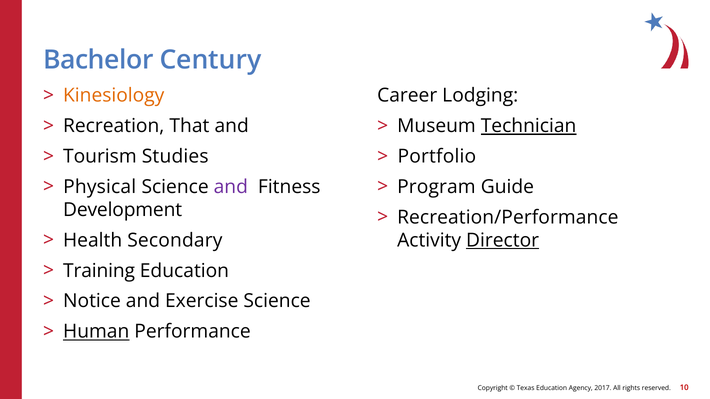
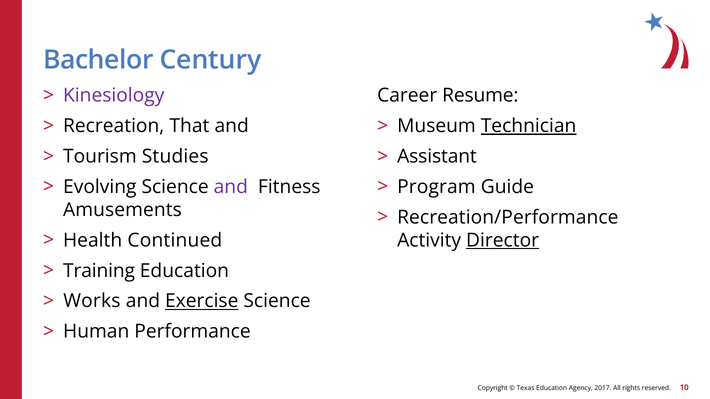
Lodging: Lodging -> Resume
Kinesiology colour: orange -> purple
Portfolio: Portfolio -> Assistant
Physical: Physical -> Evolving
Development: Development -> Amusements
Secondary: Secondary -> Continued
Notice: Notice -> Works
Exercise underline: none -> present
Human underline: present -> none
